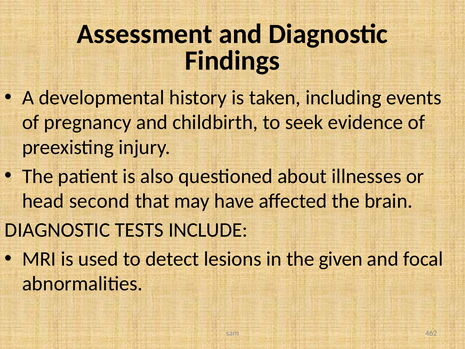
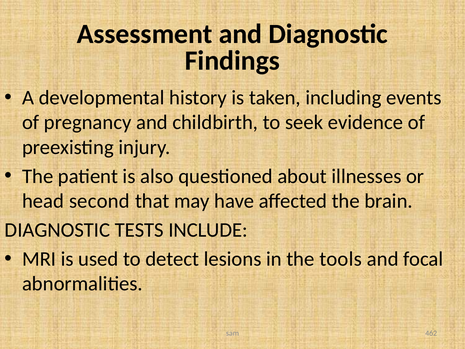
given: given -> tools
